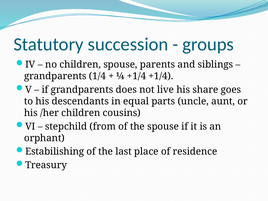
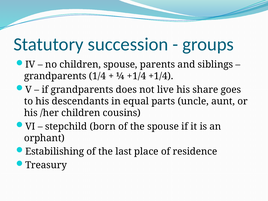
from: from -> born
